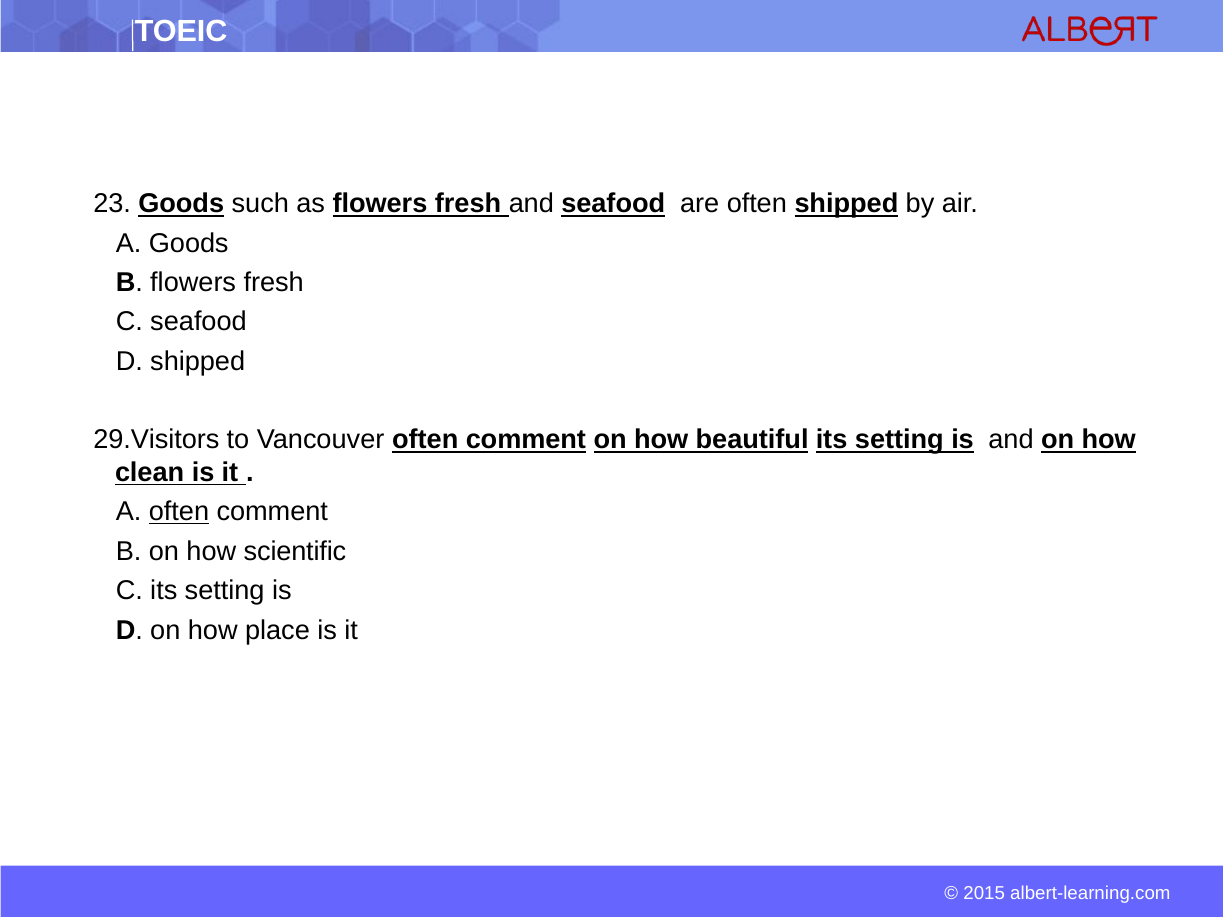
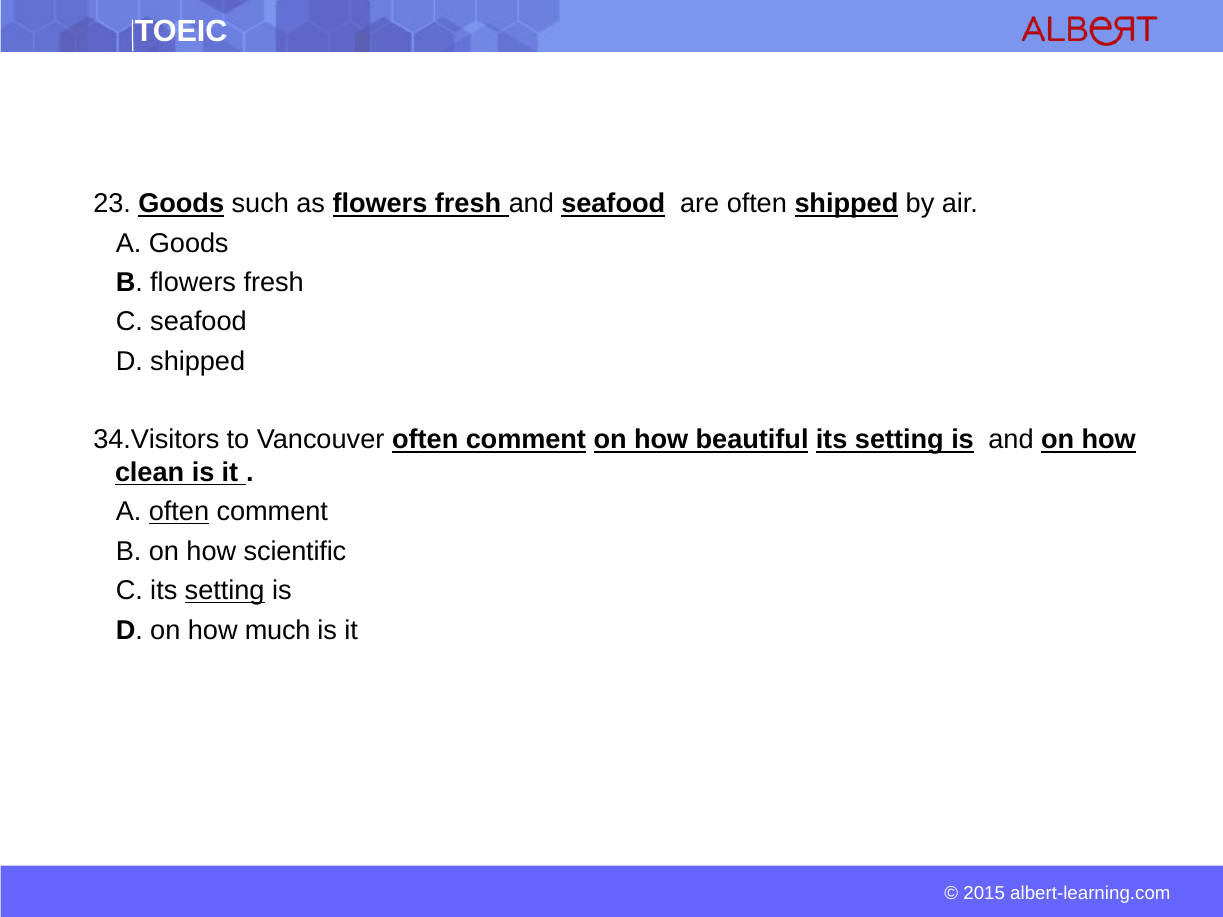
29.Visitors: 29.Visitors -> 34.Visitors
setting at (225, 591) underline: none -> present
place: place -> much
